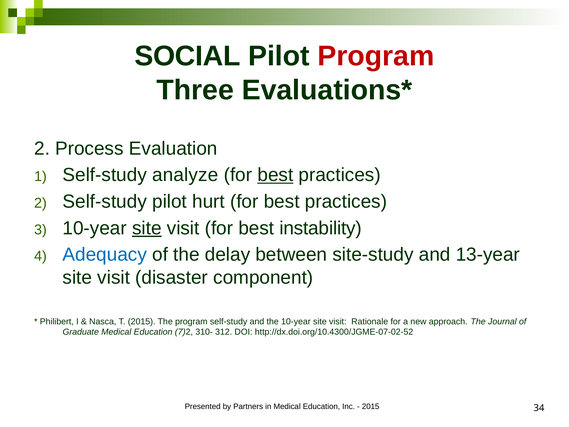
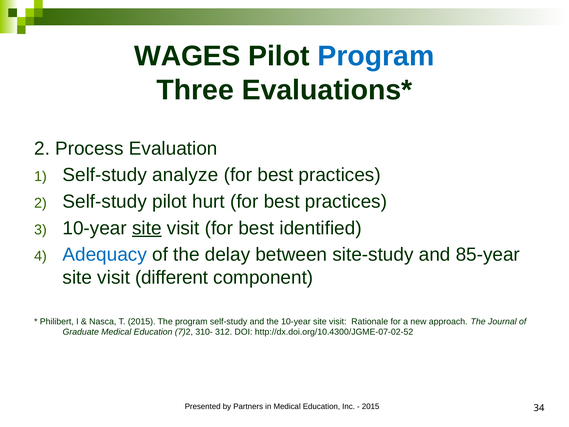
SOCIAL: SOCIAL -> WAGES
Program at (376, 56) colour: red -> blue
best at (275, 175) underline: present -> none
instability: instability -> identified
13-year: 13-year -> 85-year
disaster: disaster -> different
